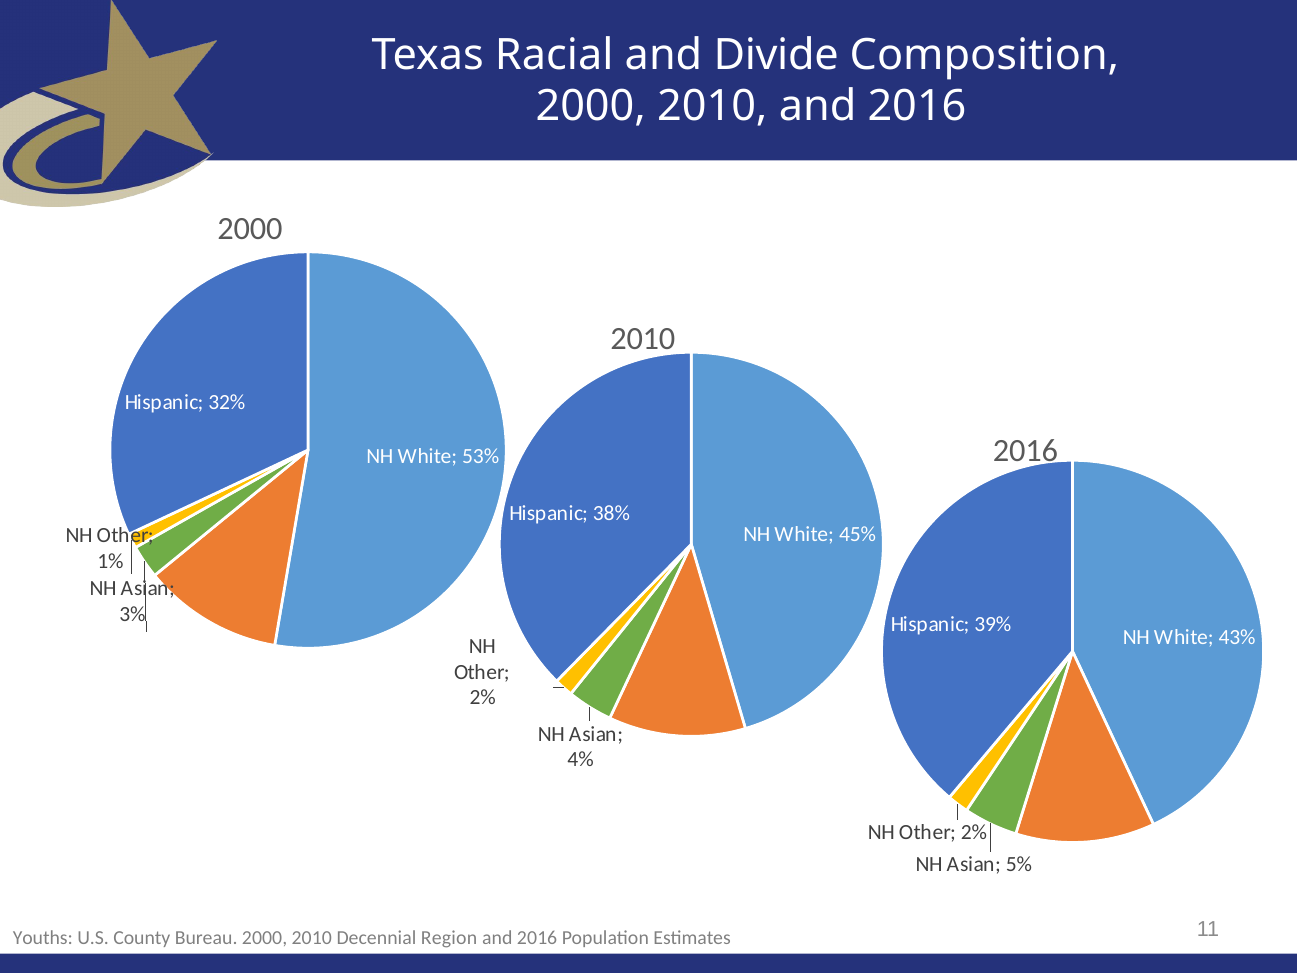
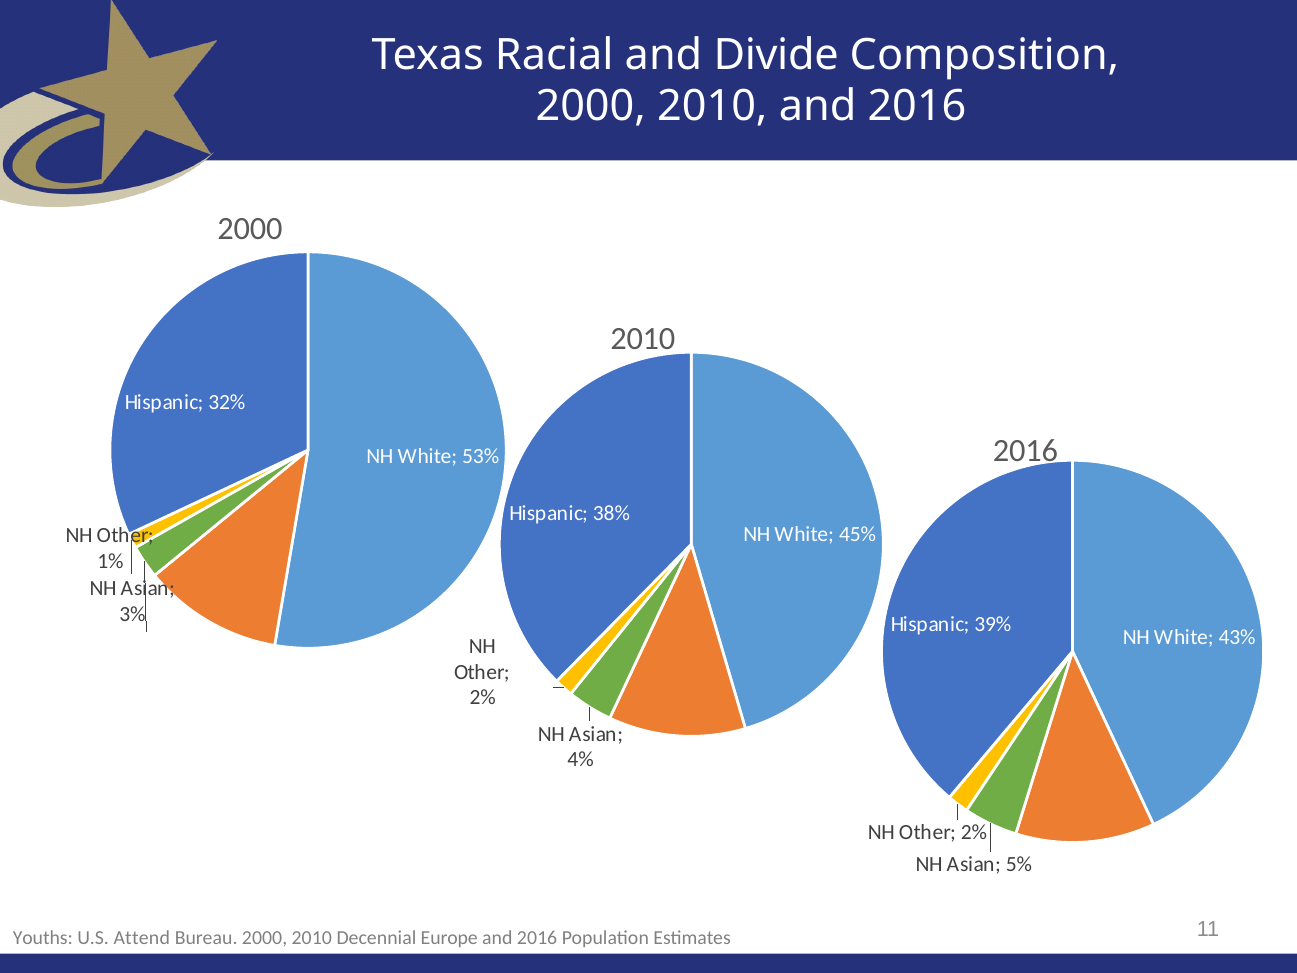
County: County -> Attend
Region: Region -> Europe
